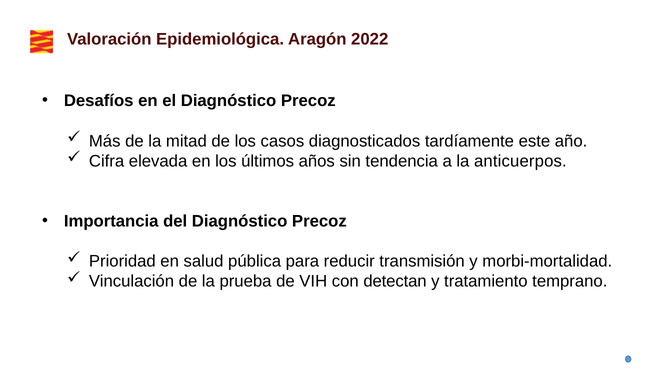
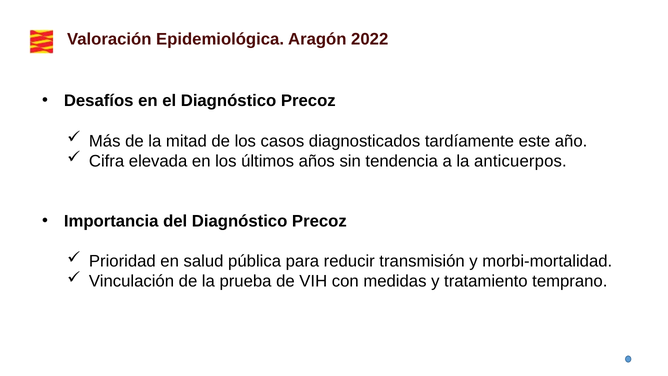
detectan: detectan -> medidas
